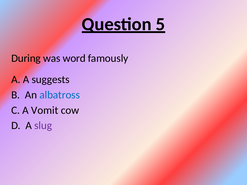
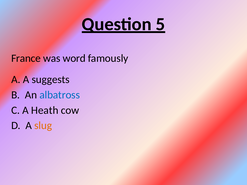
During: During -> France
Vomit: Vomit -> Heath
slug colour: purple -> orange
